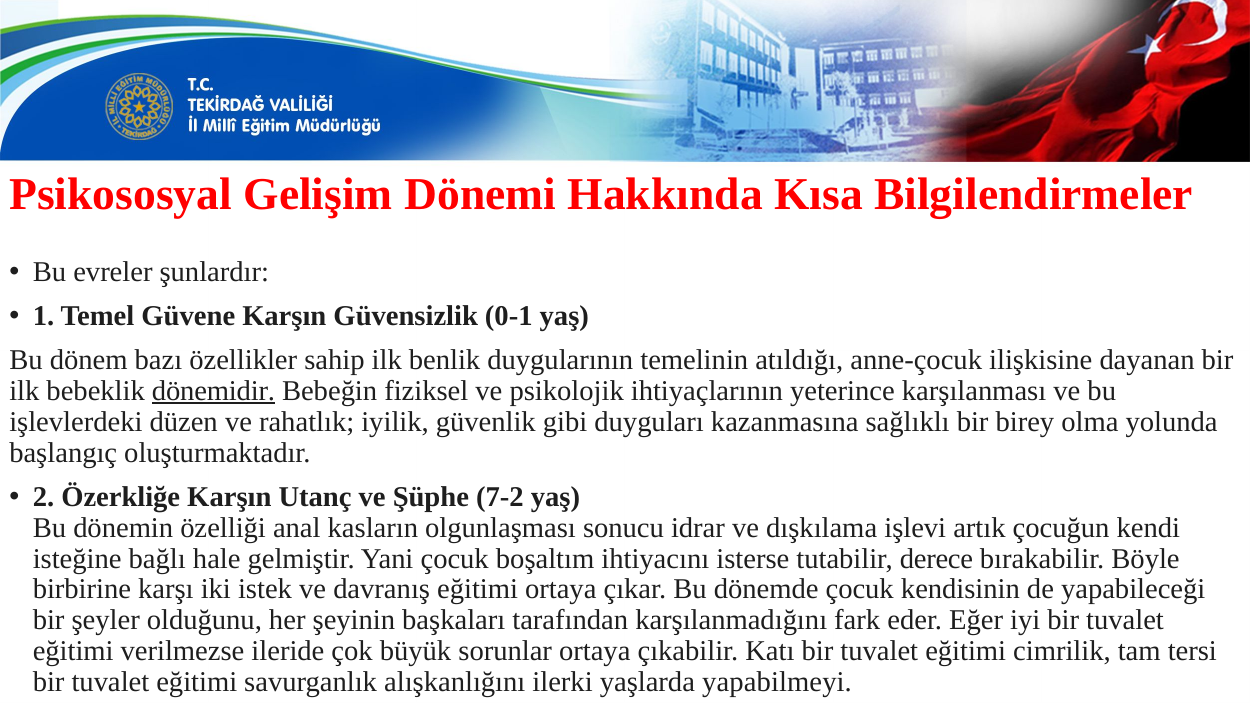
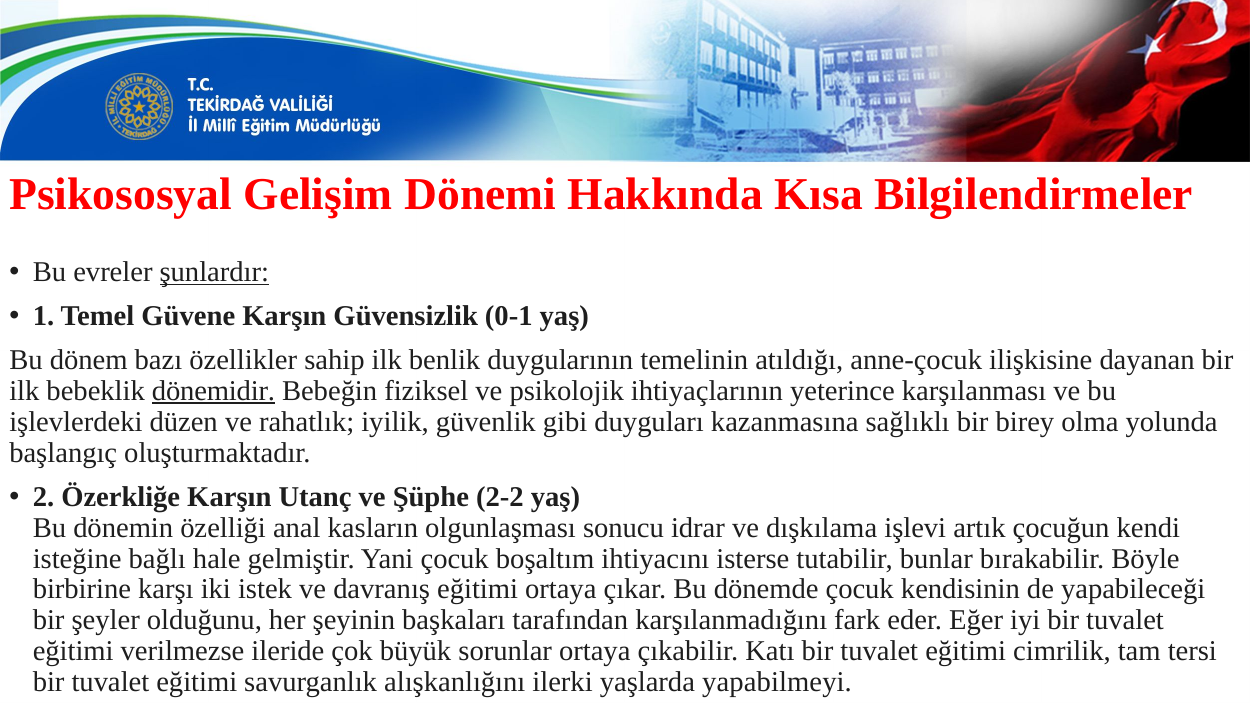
şunlardır underline: none -> present
7-2: 7-2 -> 2-2
derece: derece -> bunlar
